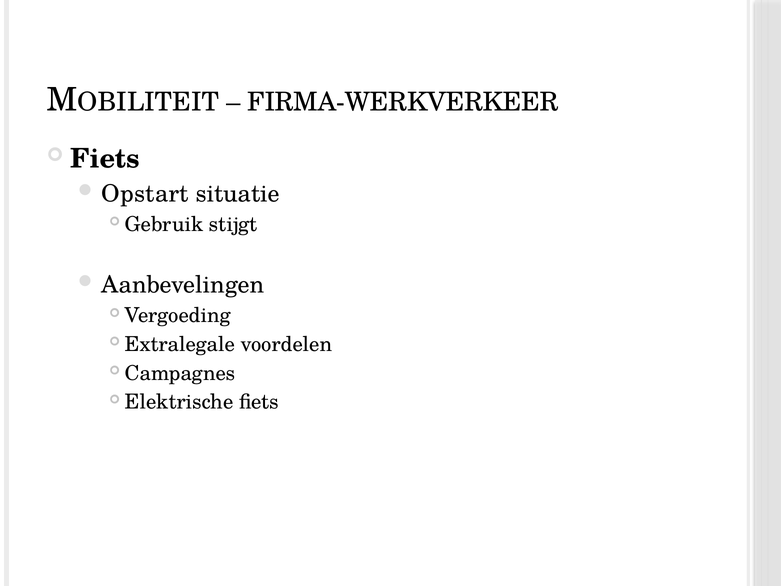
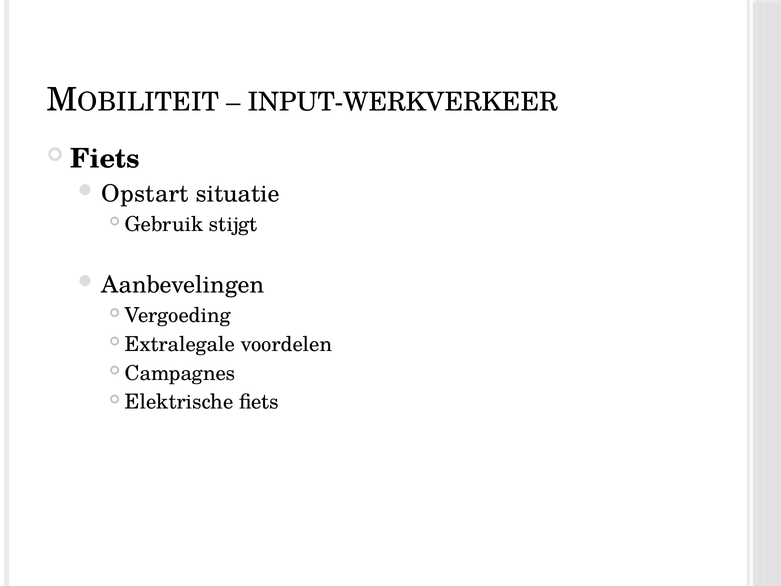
FIRMA-WERKVERKEER: FIRMA-WERKVERKEER -> INPUT-WERKVERKEER
